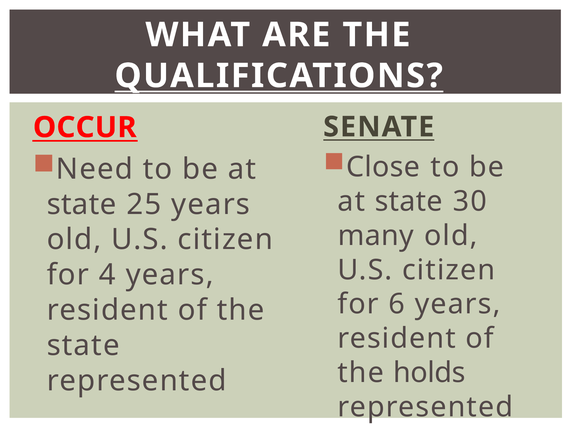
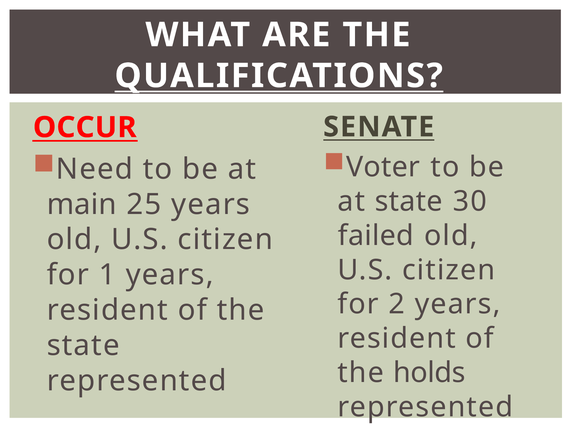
Close: Close -> Voter
state at (81, 204): state -> main
many: many -> failed
4: 4 -> 1
6: 6 -> 2
